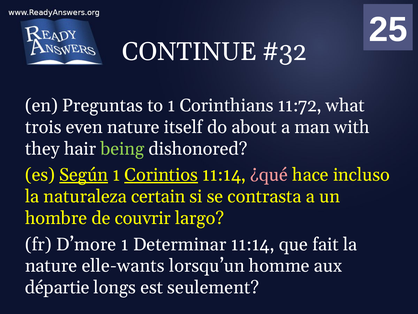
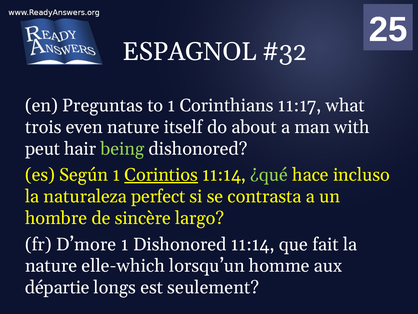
CONTINUE: CONTINUE -> ESPAGNOL
11:72: 11:72 -> 11:17
they: they -> peut
Según underline: present -> none
¿qué colour: pink -> light green
certain: certain -> perfect
couvrir: couvrir -> sincère
1 Determinar: Determinar -> Dishonored
elle-wants: elle-wants -> elle-which
